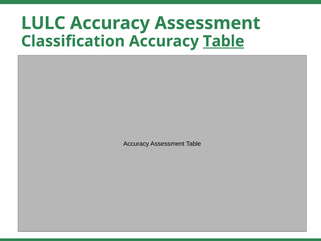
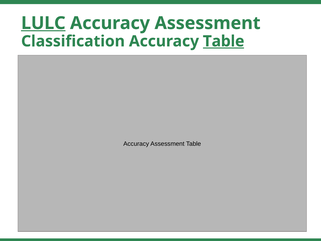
LULC underline: none -> present
